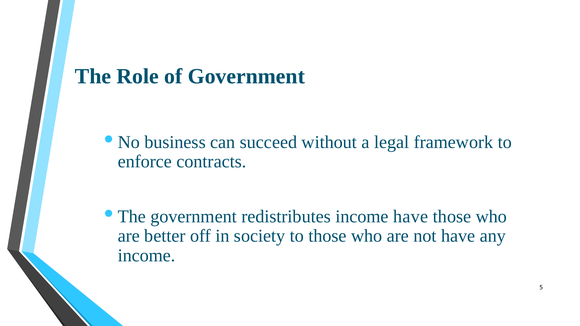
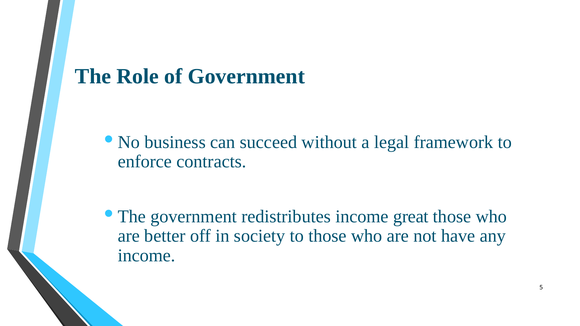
income have: have -> great
